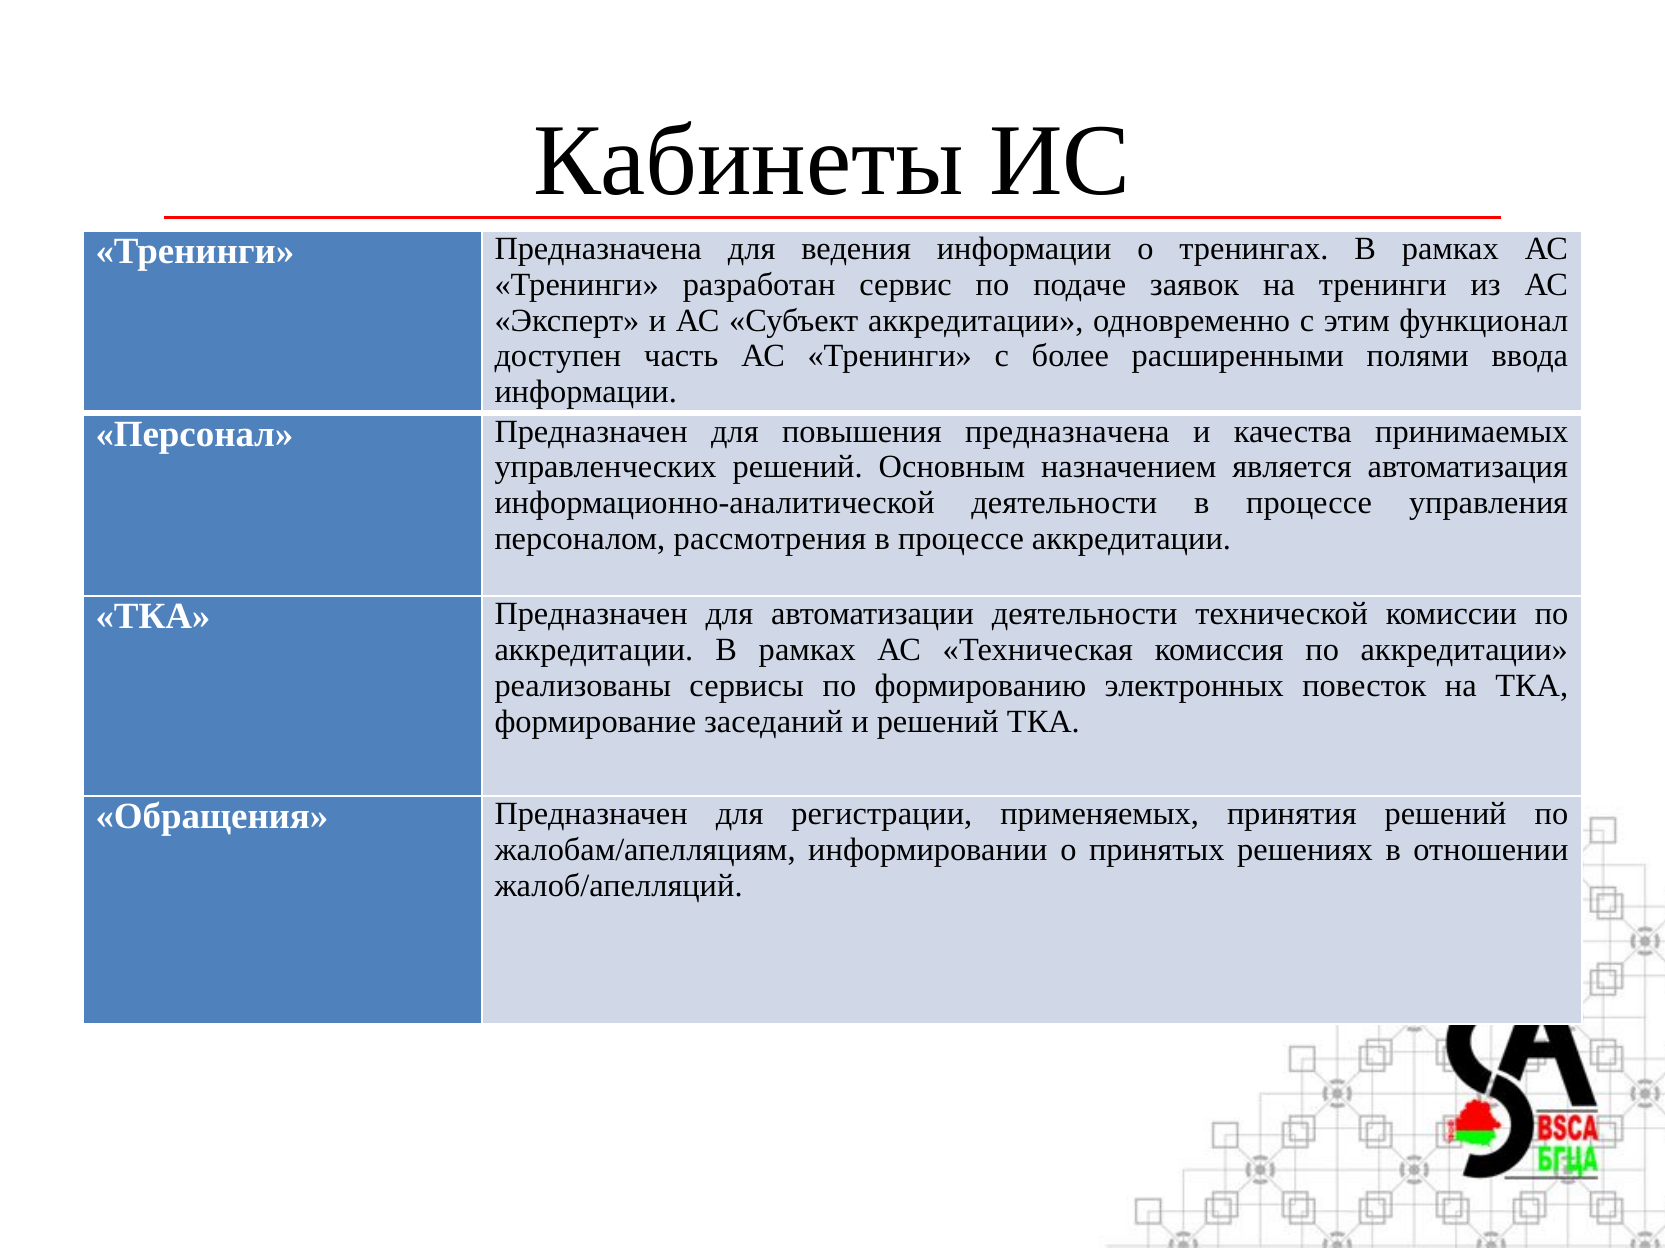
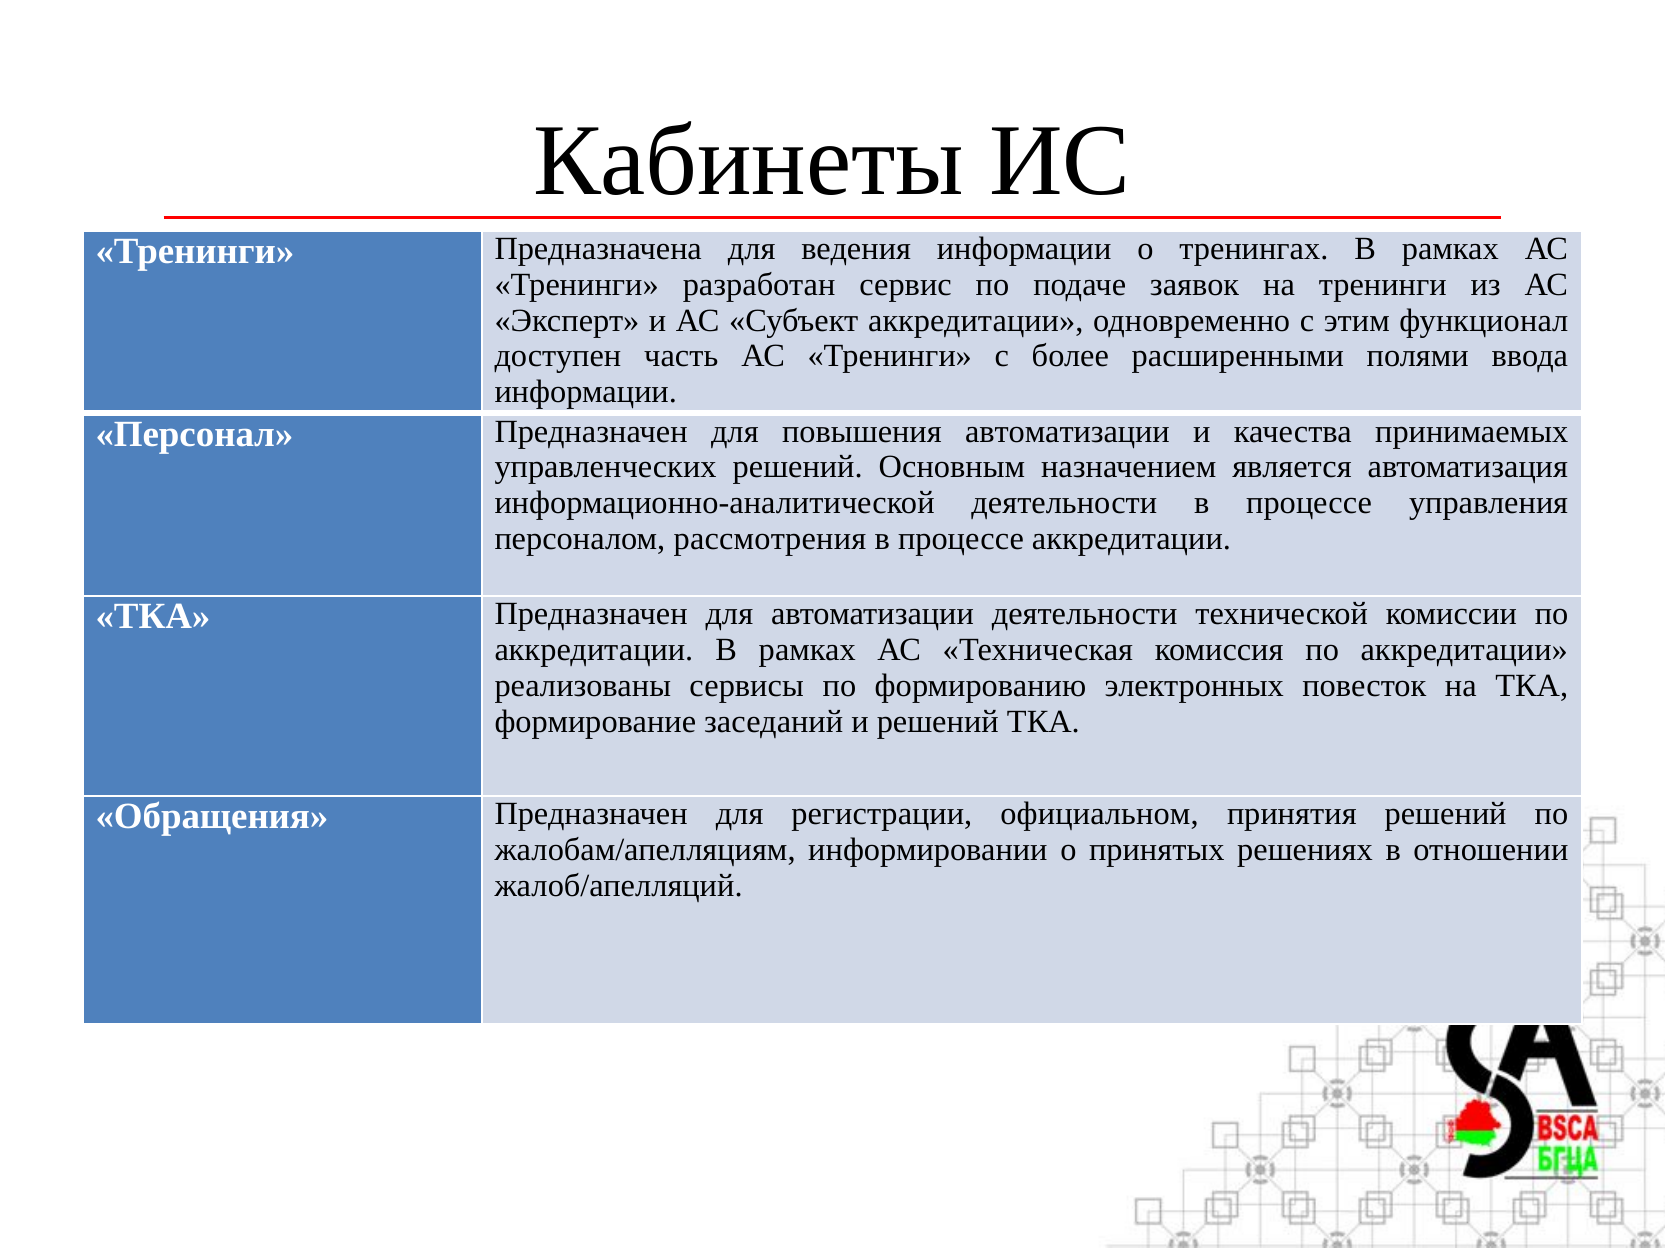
повышения предназначена: предназначена -> автоматизации
применяемых: применяемых -> официальном
